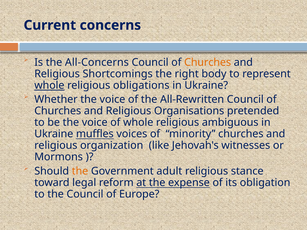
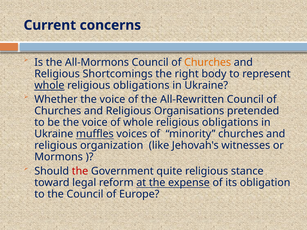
All-Concerns: All-Concerns -> All-Mormons
of whole religious ambiguous: ambiguous -> obligations
the at (80, 171) colour: orange -> red
adult: adult -> quite
